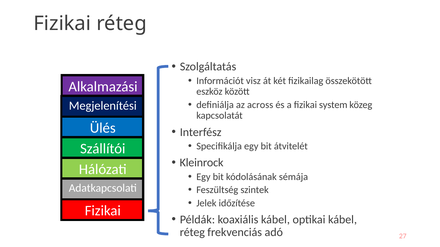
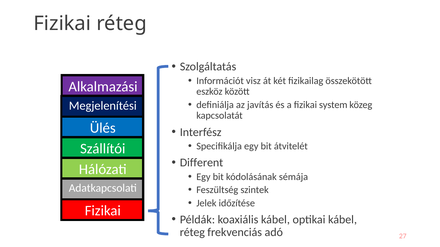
across: across -> javítás
Kleinrock: Kleinrock -> Different
